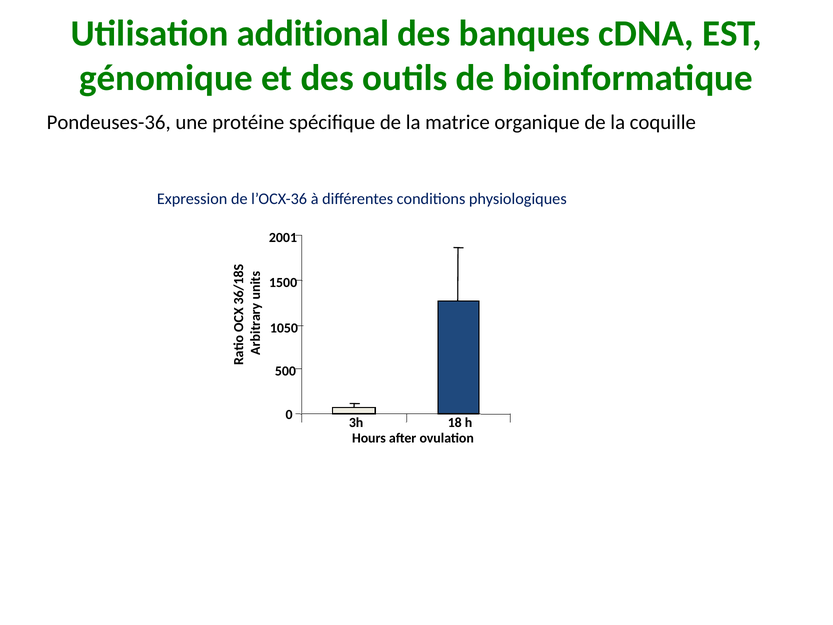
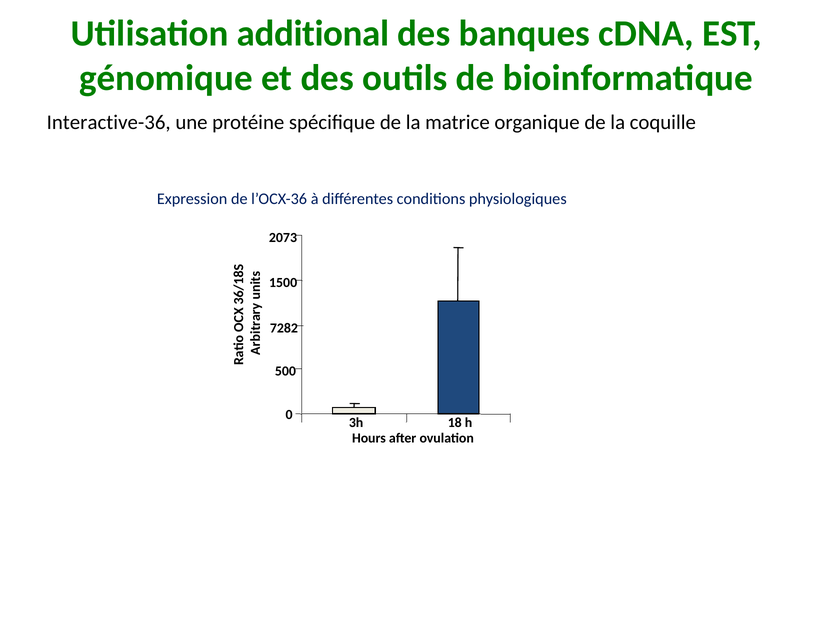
Pondeuses-36: Pondeuses-36 -> Interactive-36
2001: 2001 -> 2073
1050: 1050 -> 7282
